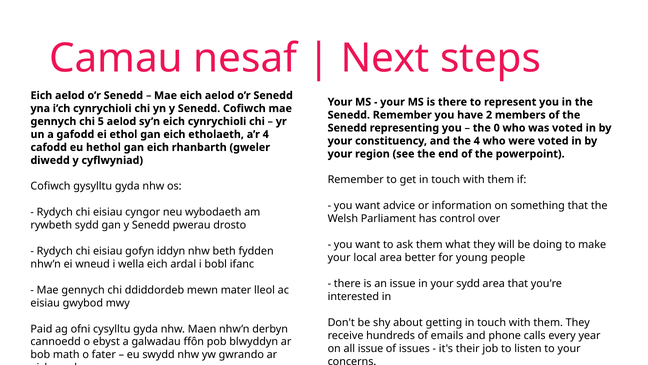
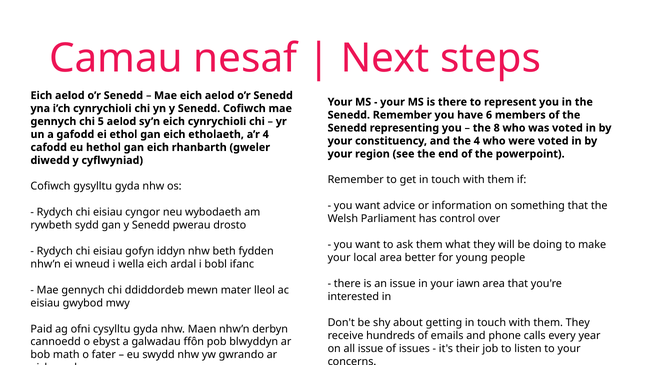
2: 2 -> 6
0: 0 -> 8
your sydd: sydd -> iawn
